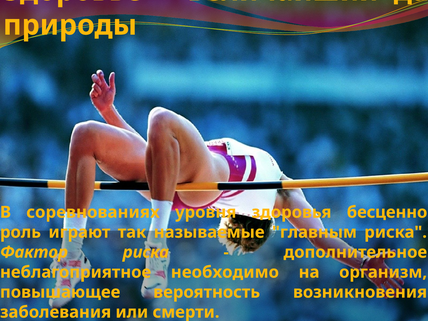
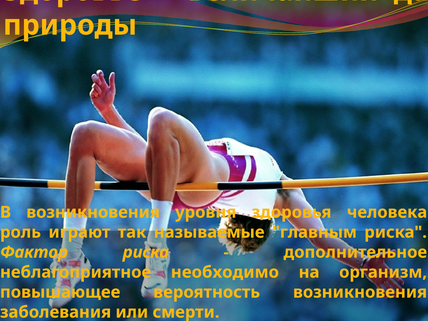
В соревнованиях: соревнованиях -> возникновения
бесценно: бесценно -> человека
